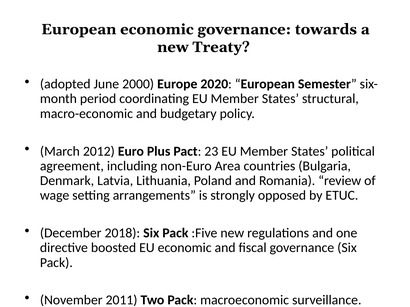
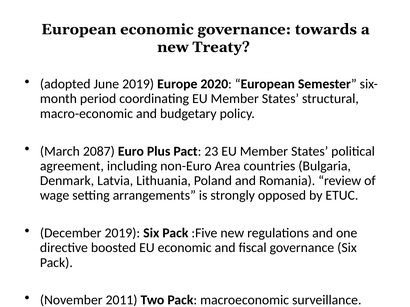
June 2000: 2000 -> 2019
2012: 2012 -> 2087
December 2018: 2018 -> 2019
